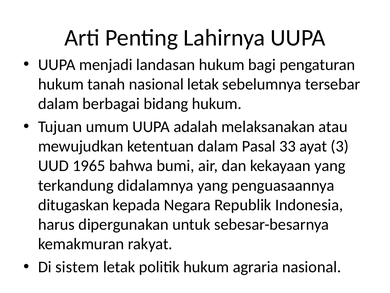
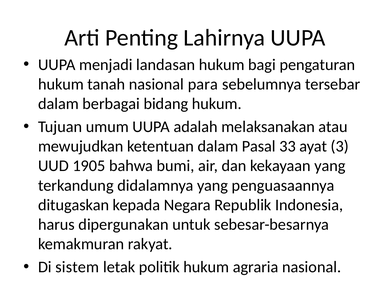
nasional letak: letak -> para
1965: 1965 -> 1905
